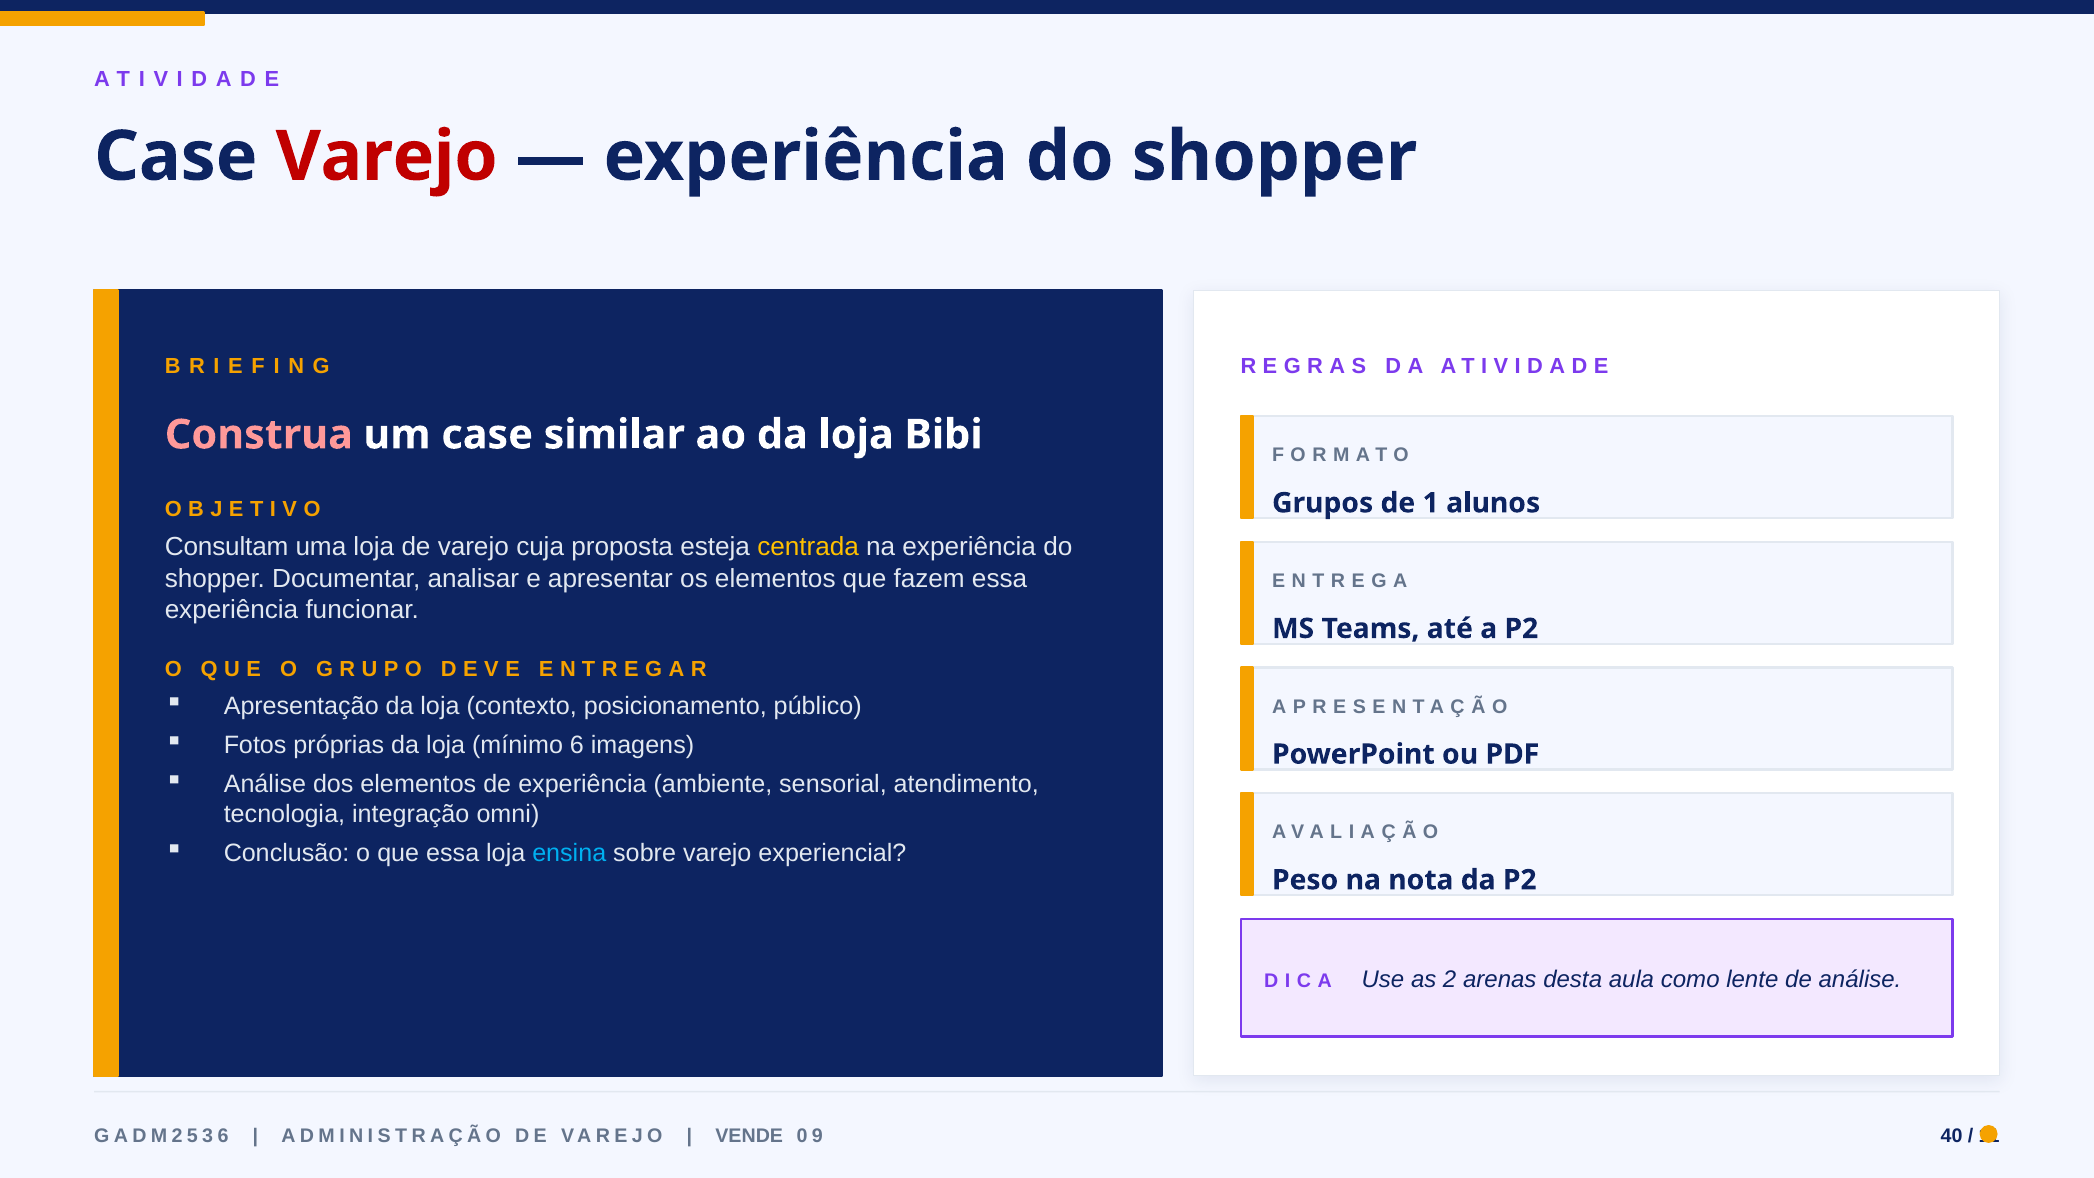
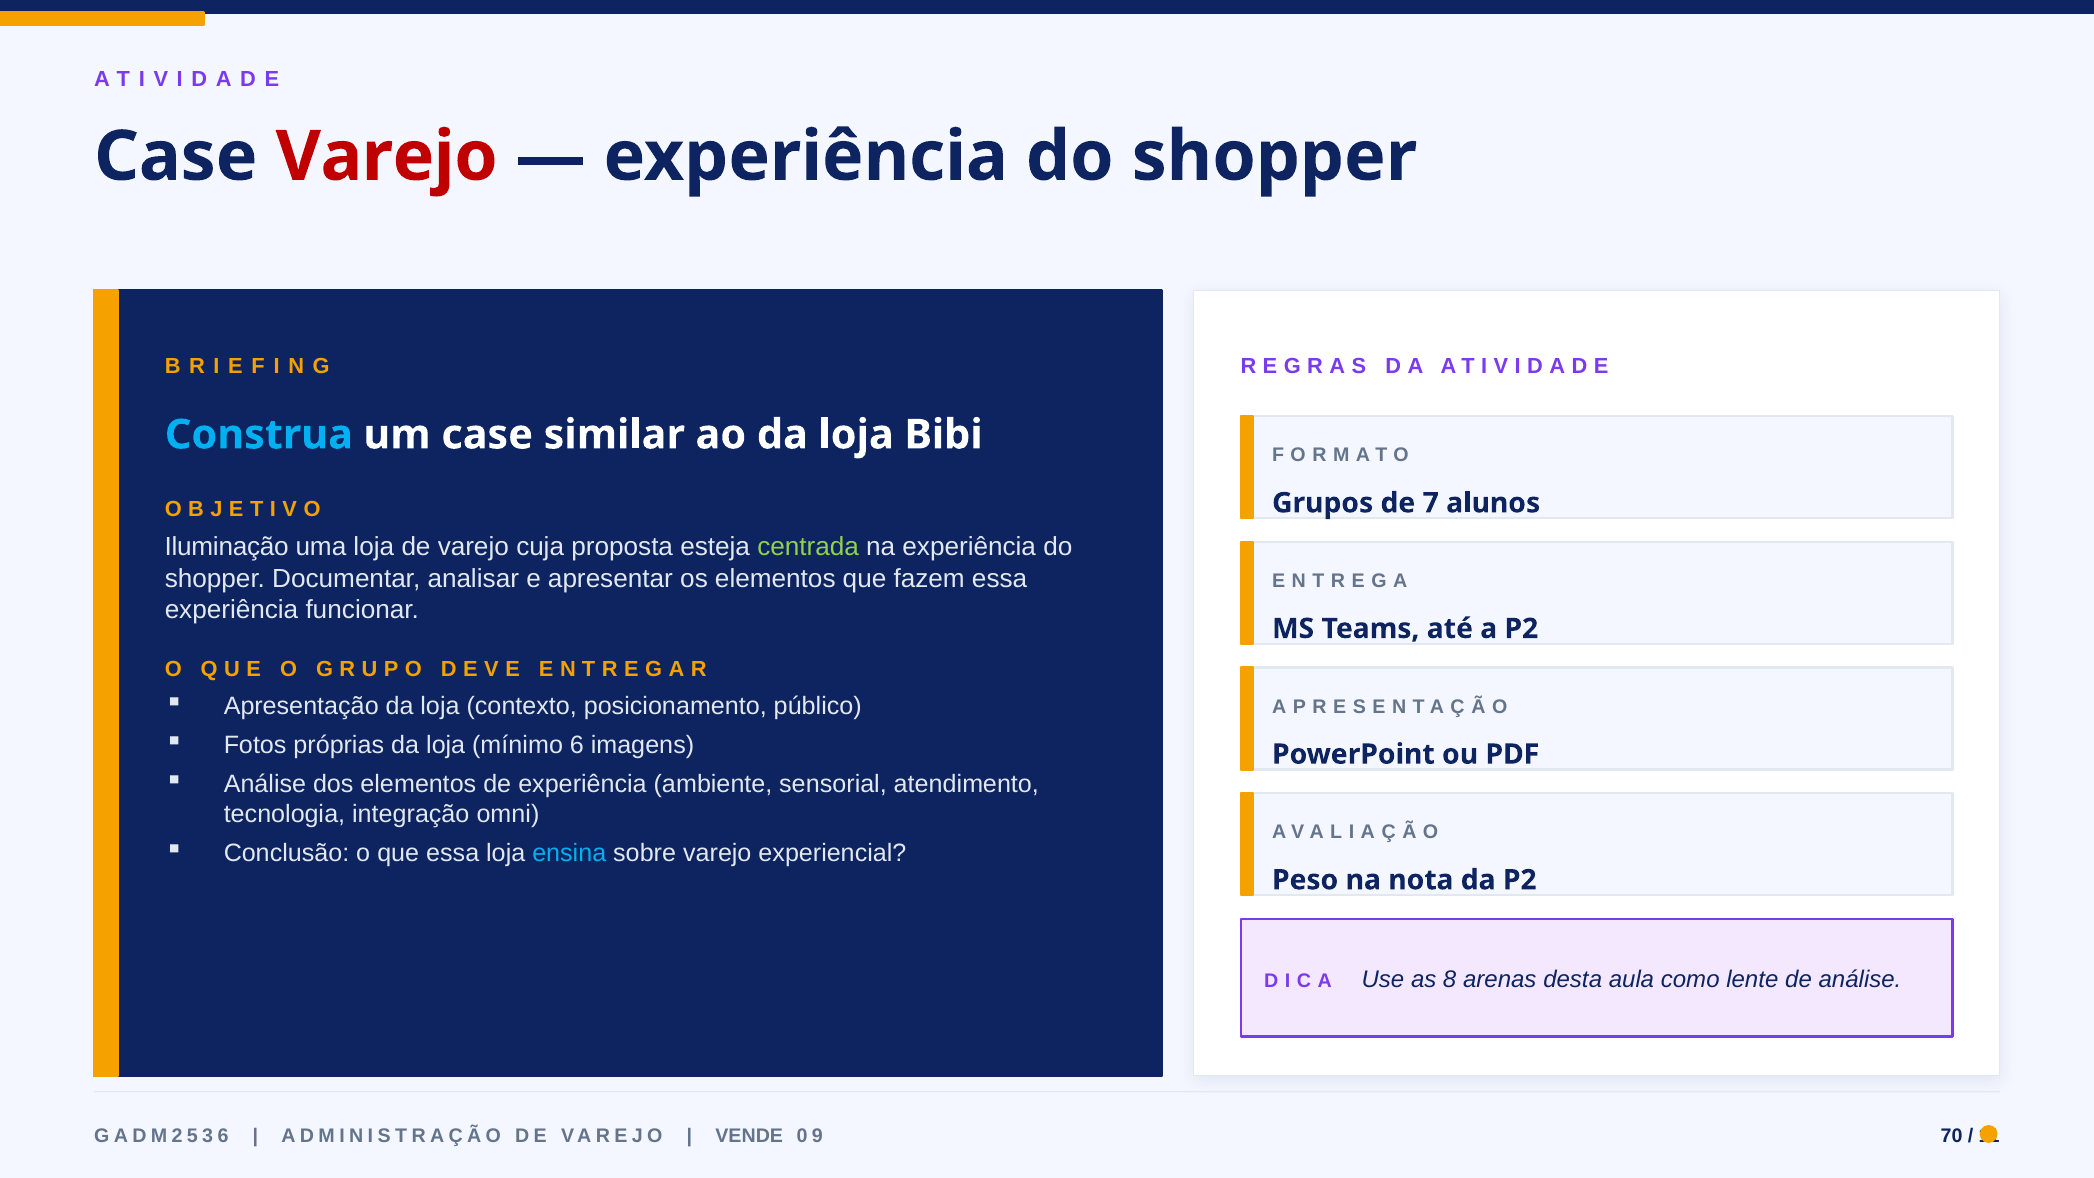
Construa colour: pink -> light blue
1: 1 -> 7
Consultam: Consultam -> Iluminação
centrada colour: yellow -> light green
2: 2 -> 8
40: 40 -> 70
